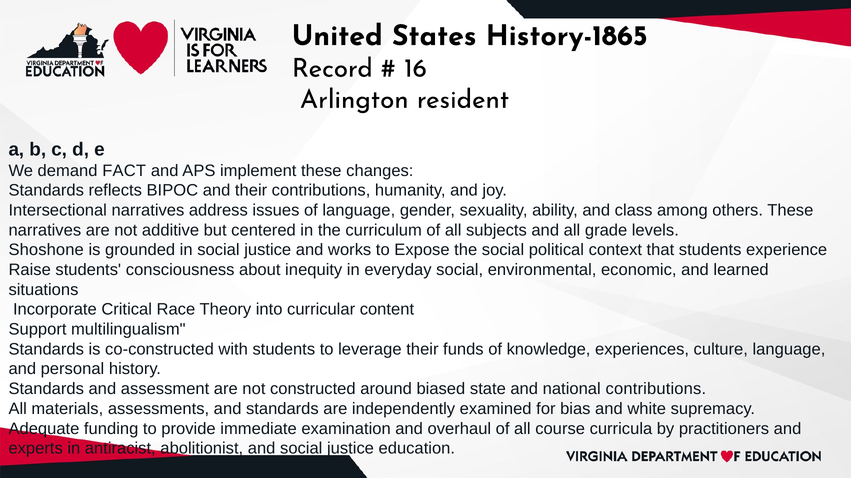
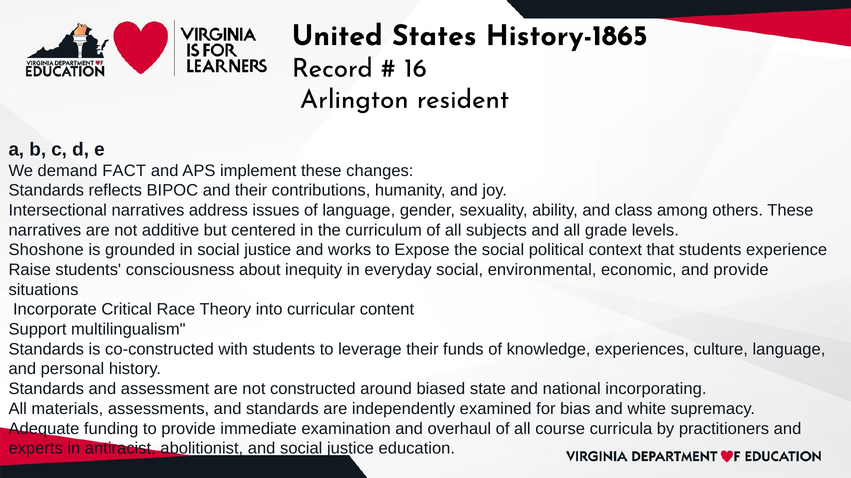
and learned: learned -> provide
national contributions: contributions -> incorporating
